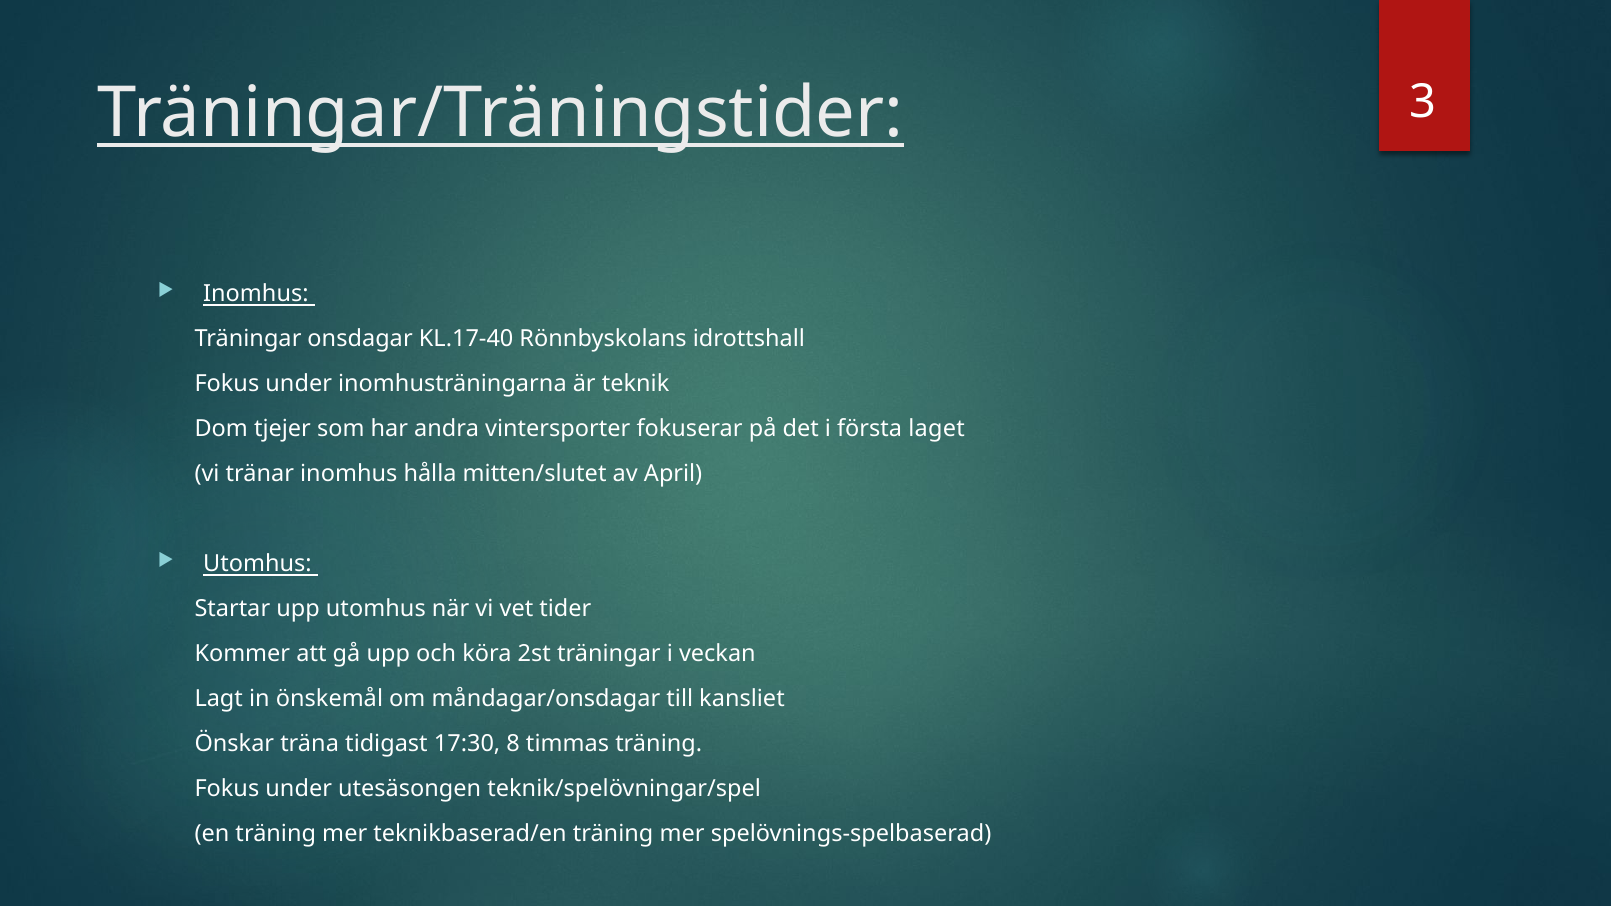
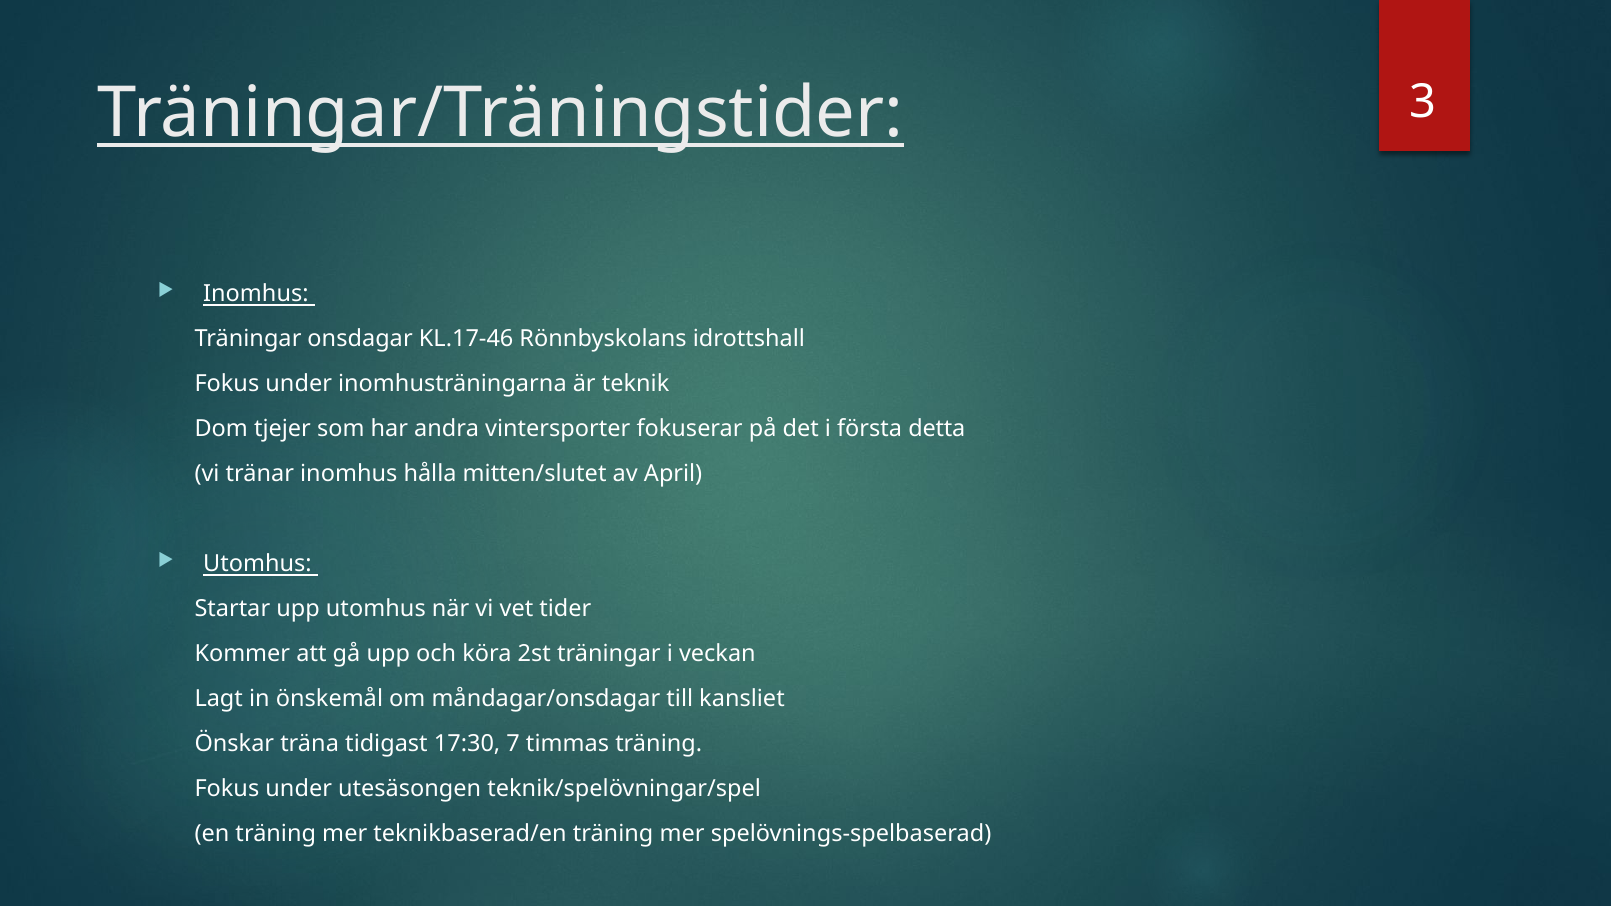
KL.17-40: KL.17-40 -> KL.17-46
laget: laget -> detta
8: 8 -> 7
